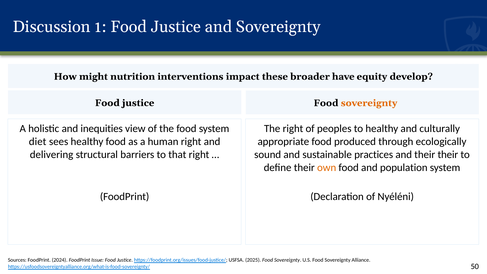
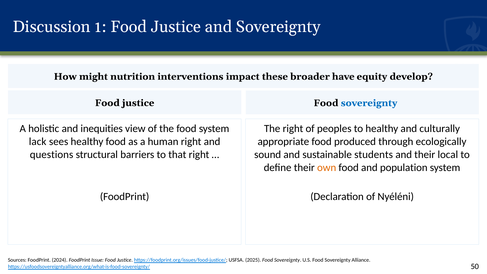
sovereignty at (369, 103) colour: orange -> blue
diet: diet -> lack
delivering: delivering -> questions
practices: practices -> students
their their: their -> local
